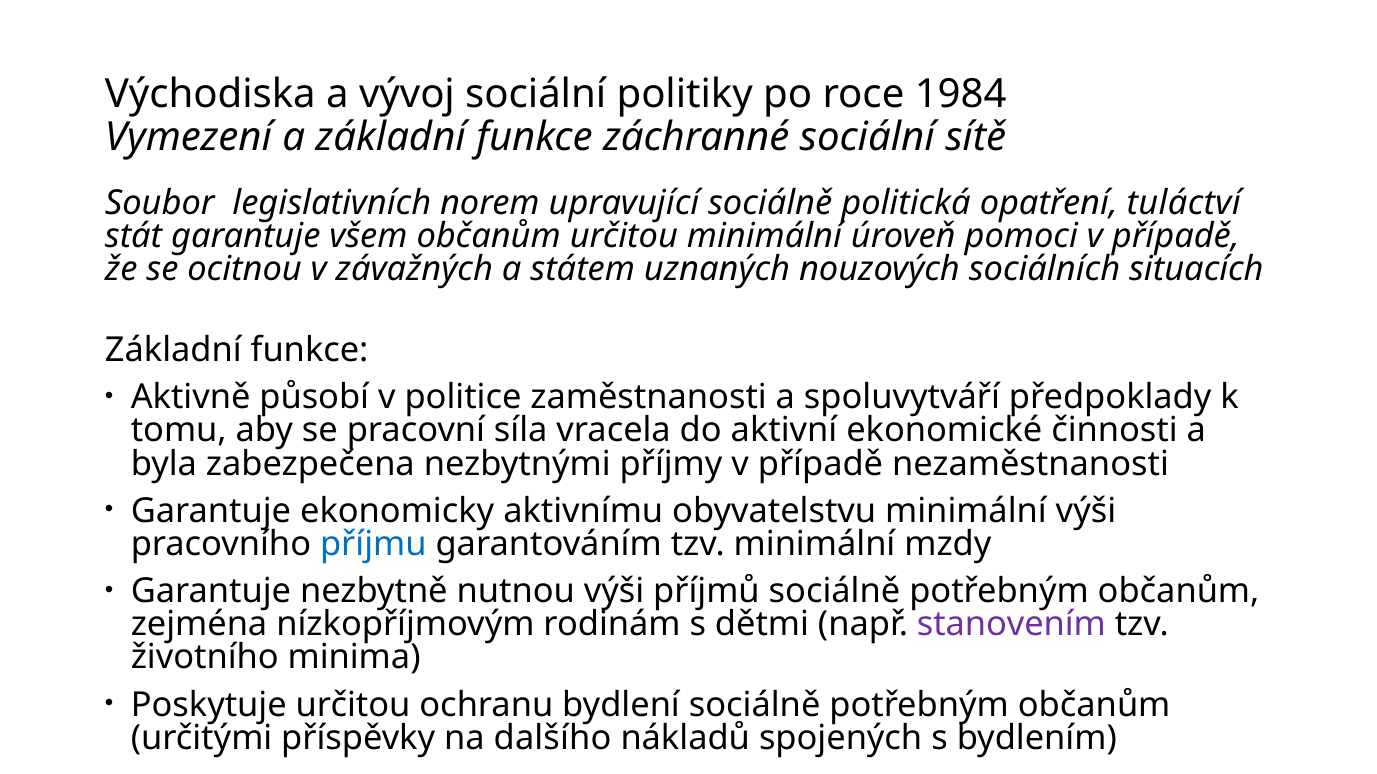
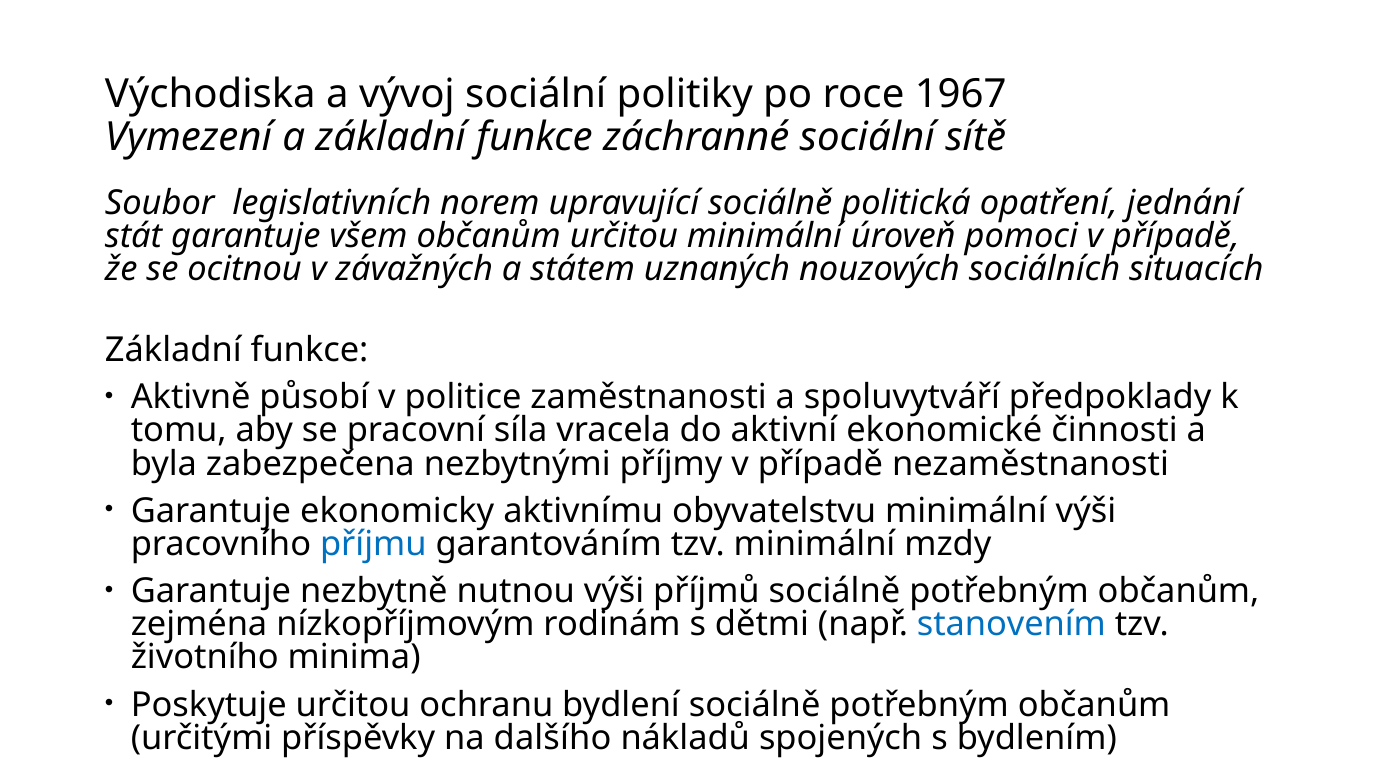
1984: 1984 -> 1967
tuláctví: tuláctví -> jednání
stanovením colour: purple -> blue
